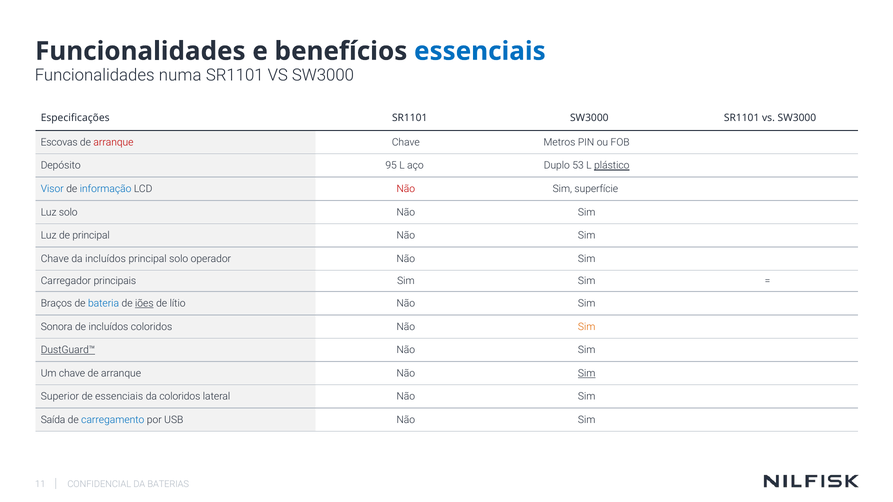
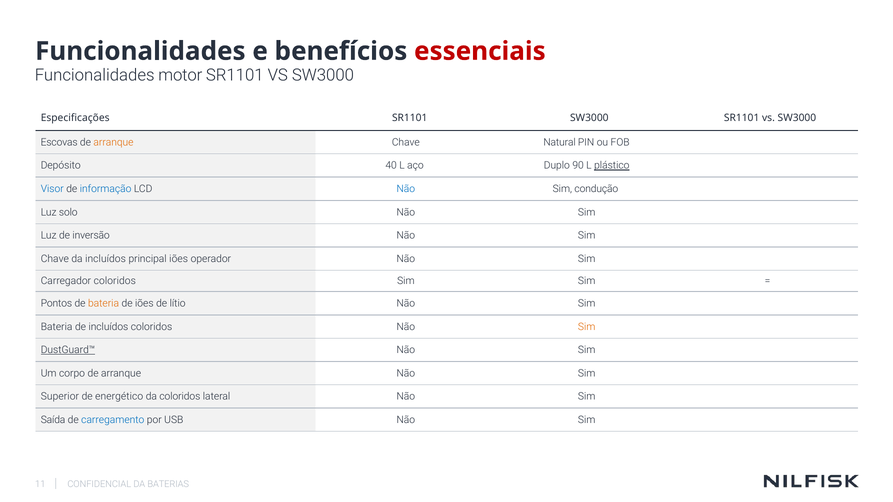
essenciais at (480, 51) colour: blue -> red
numa: numa -> motor
arranque at (113, 142) colour: red -> orange
Metros: Metros -> Natural
95: 95 -> 40
53: 53 -> 90
Não at (406, 189) colour: red -> blue
superfície: superfície -> condução
de principal: principal -> inversão
principal solo: solo -> iões
Carregador principais: principais -> coloridos
Braços: Braços -> Pontos
bateria at (104, 304) colour: blue -> orange
iões at (144, 304) underline: present -> none
Sonora at (57, 327): Sonora -> Bateria
Um chave: chave -> corpo
Sim at (587, 373) underline: present -> none
de essenciais: essenciais -> energético
